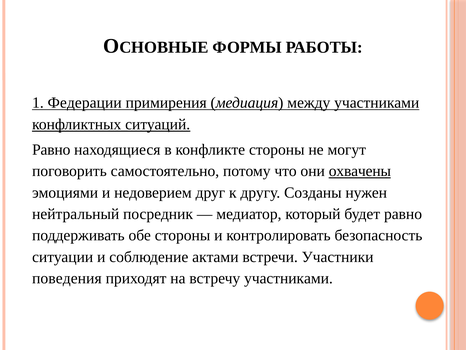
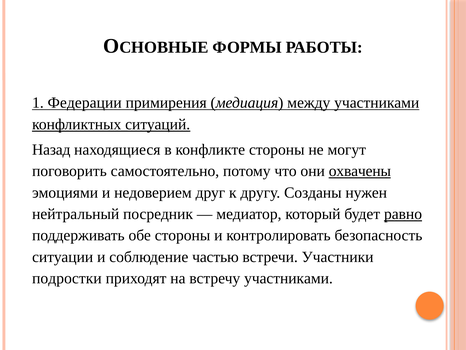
Равно at (51, 149): Равно -> Назад
равно at (403, 214) underline: none -> present
актами: актами -> частью
поведения: поведения -> подростки
